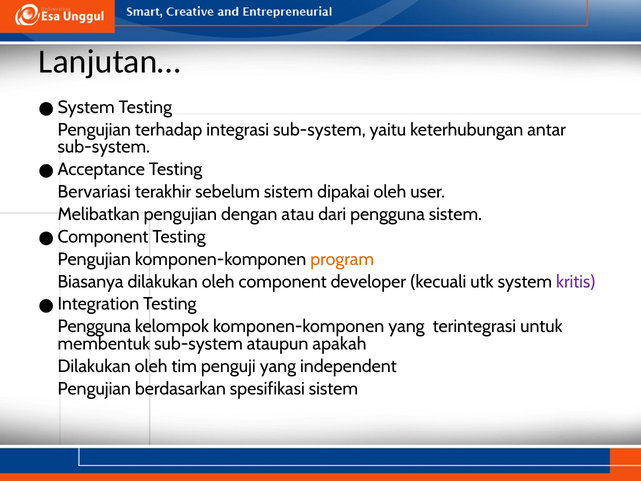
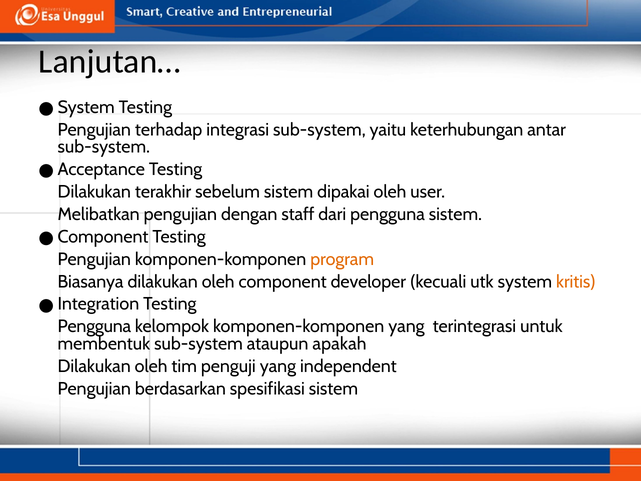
Bervariasi at (94, 192): Bervariasi -> Dilakukan
atau: atau -> staff
kritis colour: purple -> orange
